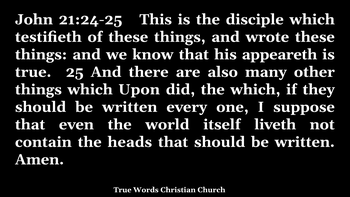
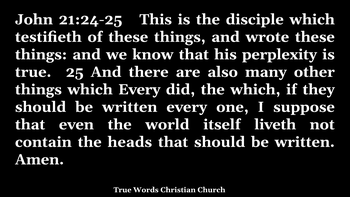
appeareth: appeareth -> perplexity
which Upon: Upon -> Every
